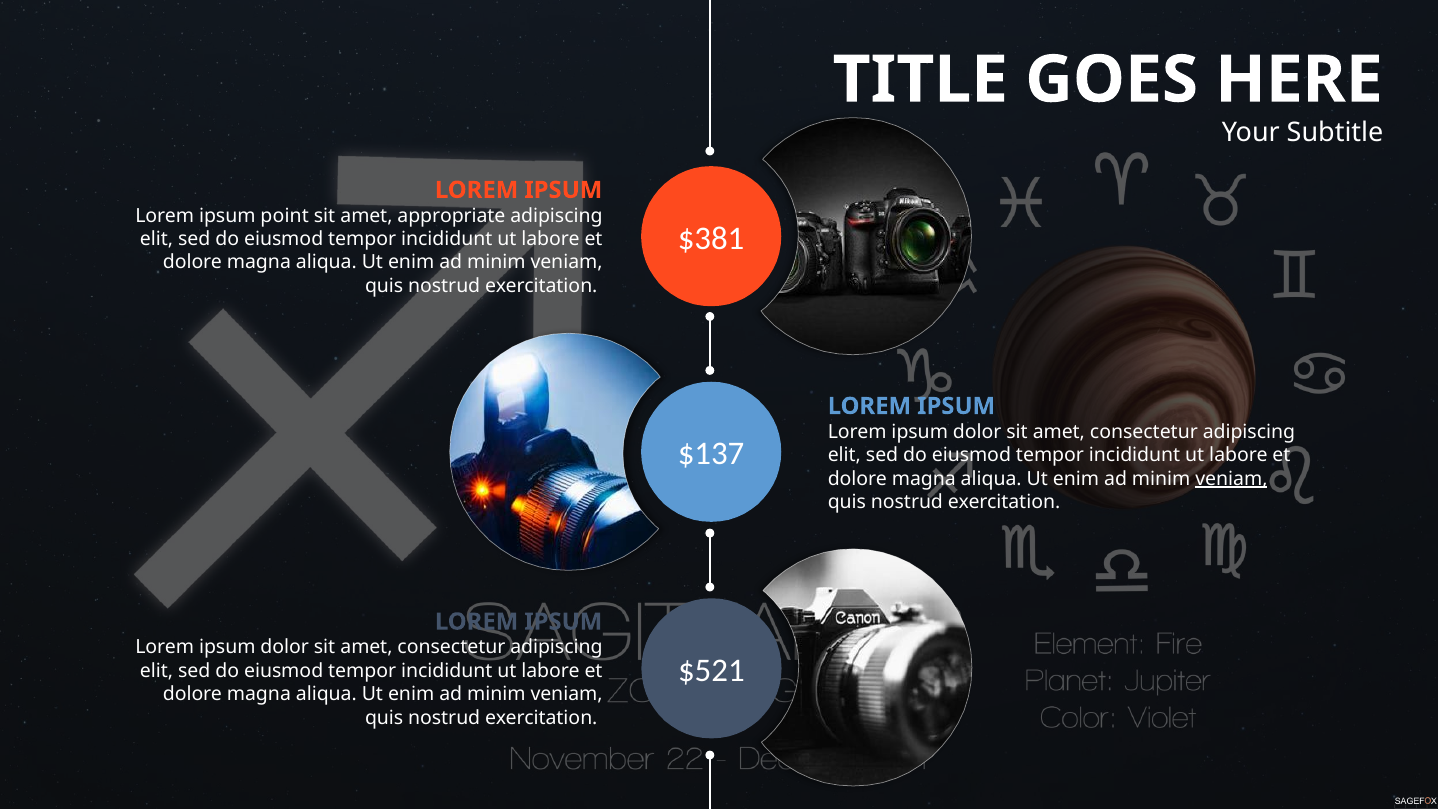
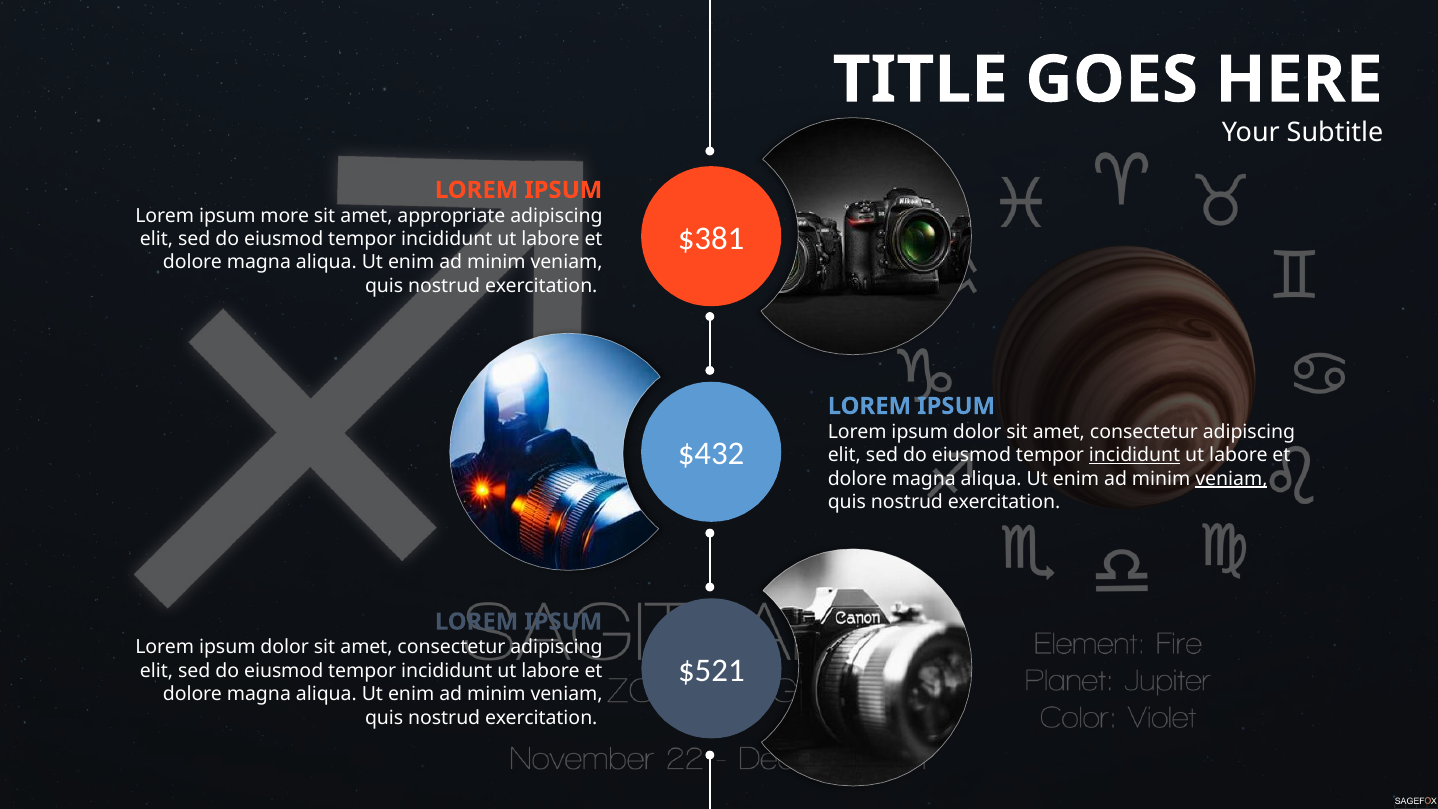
point: point -> more
$137: $137 -> $432
incididunt at (1135, 455) underline: none -> present
